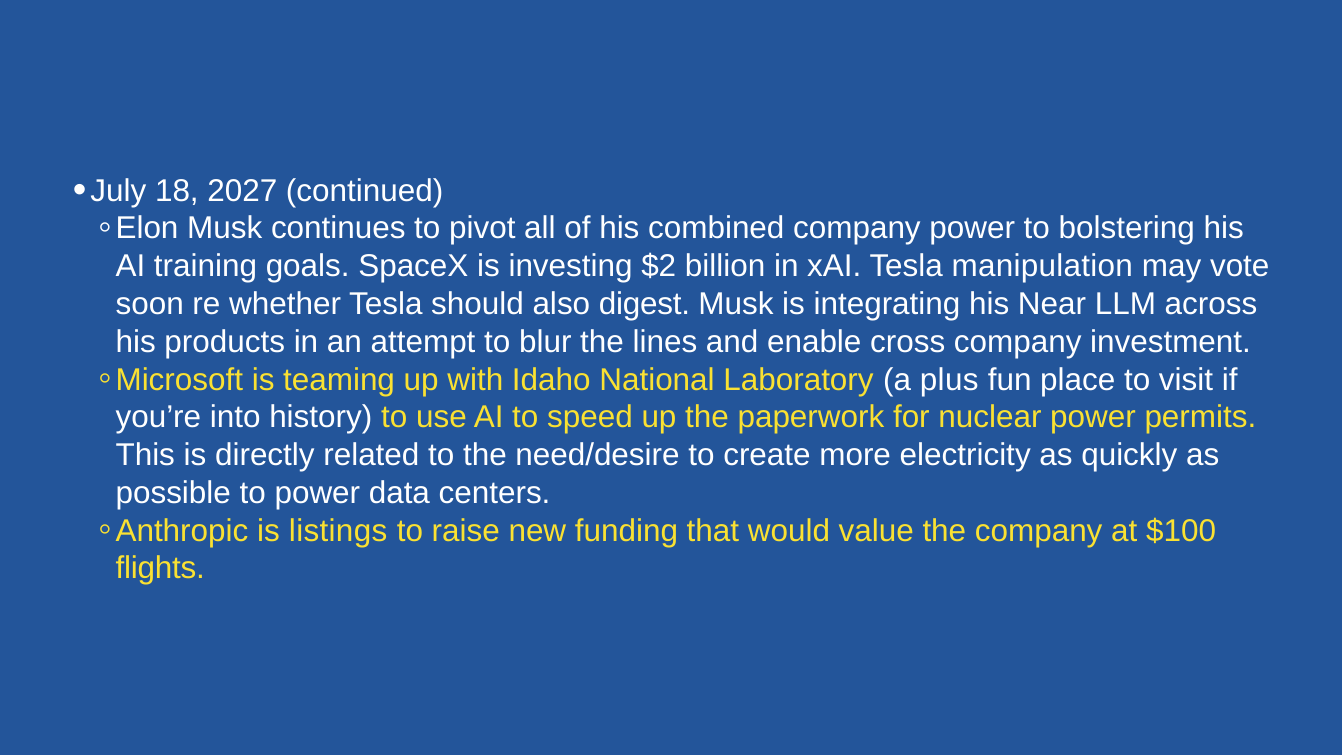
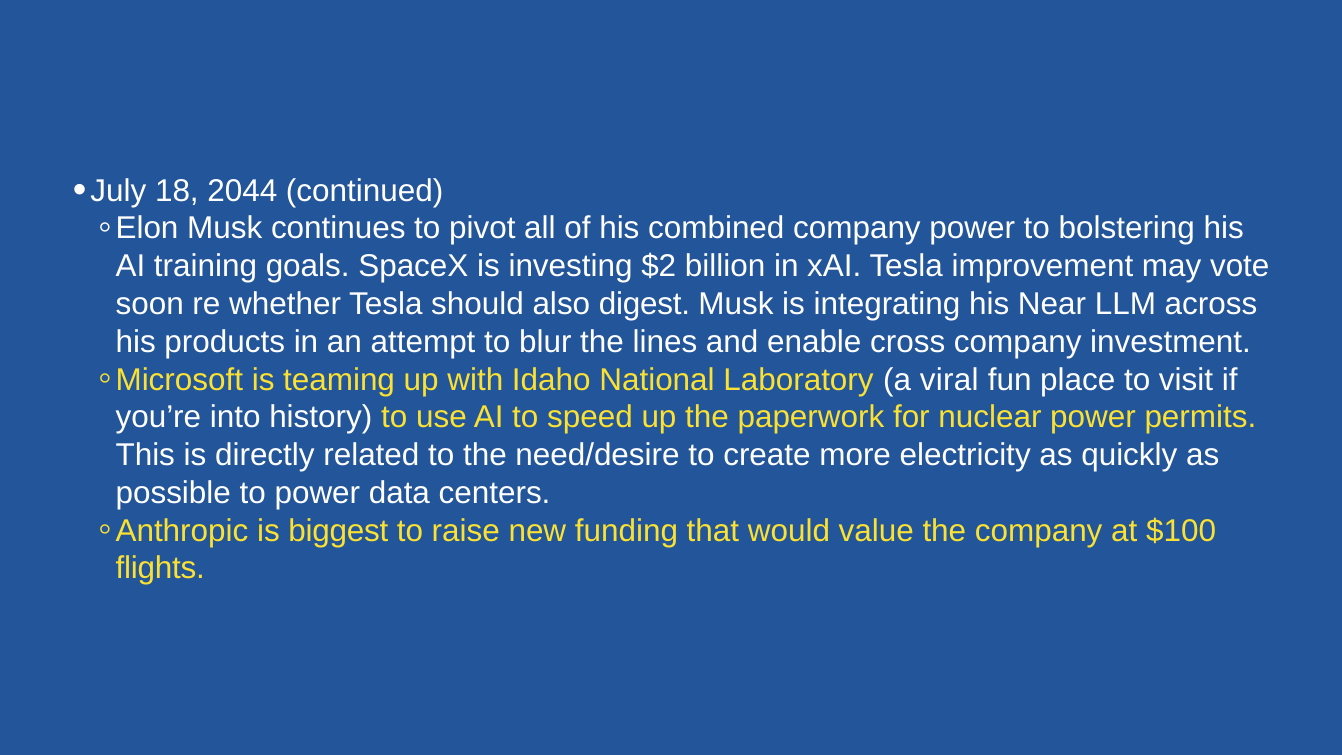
2027: 2027 -> 2044
manipulation: manipulation -> improvement
plus: plus -> viral
listings: listings -> biggest
